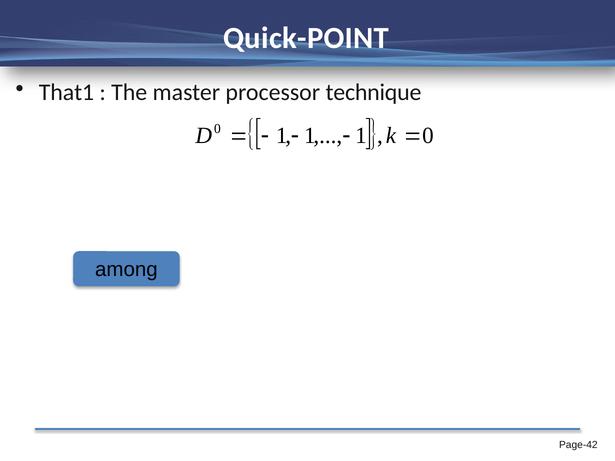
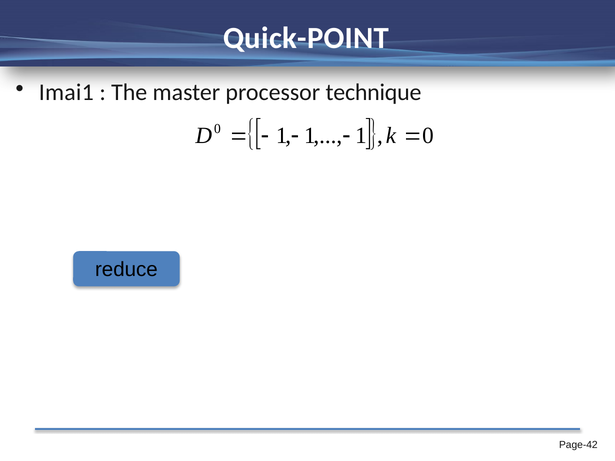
That1: That1 -> Imai1
among: among -> reduce
